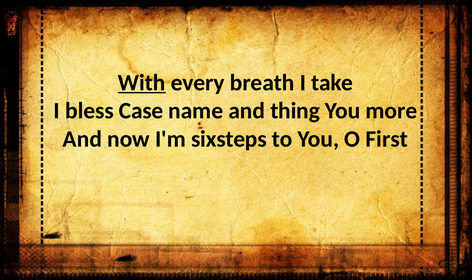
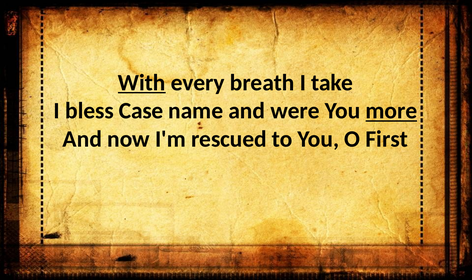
thing: thing -> were
more underline: none -> present
sixsteps: sixsteps -> rescued
